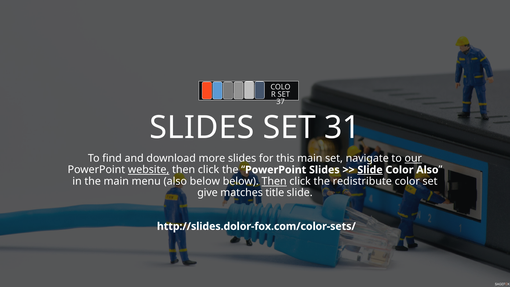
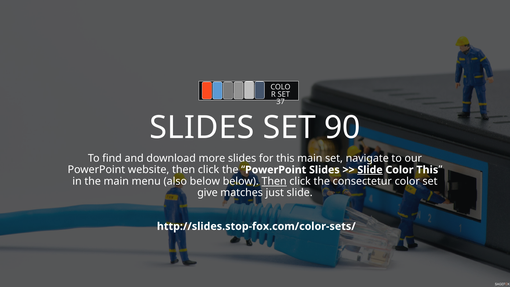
31: 31 -> 90
our underline: present -> none
website underline: present -> none
Color Also: Also -> This
redistribute: redistribute -> consectetur
title: title -> just
http://slides.dolor-fox.com/color-sets/: http://slides.dolor-fox.com/color-sets/ -> http://slides.stop-fox.com/color-sets/
